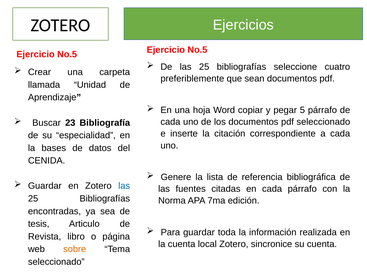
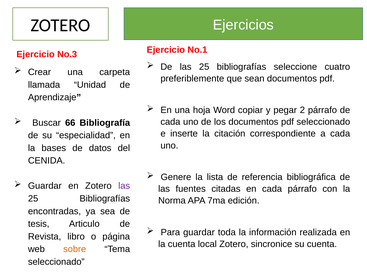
No.5 at (197, 50): No.5 -> No.1
No.5 at (67, 54): No.5 -> No.3
5: 5 -> 2
23: 23 -> 66
las at (124, 186) colour: blue -> purple
